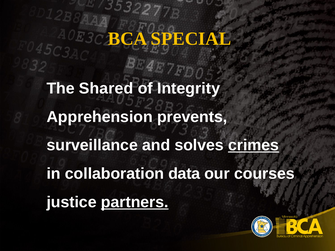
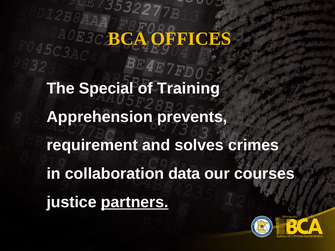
SPECIAL: SPECIAL -> OFFICES
Shared: Shared -> Special
Integrity: Integrity -> Training
surveillance: surveillance -> requirement
crimes underline: present -> none
